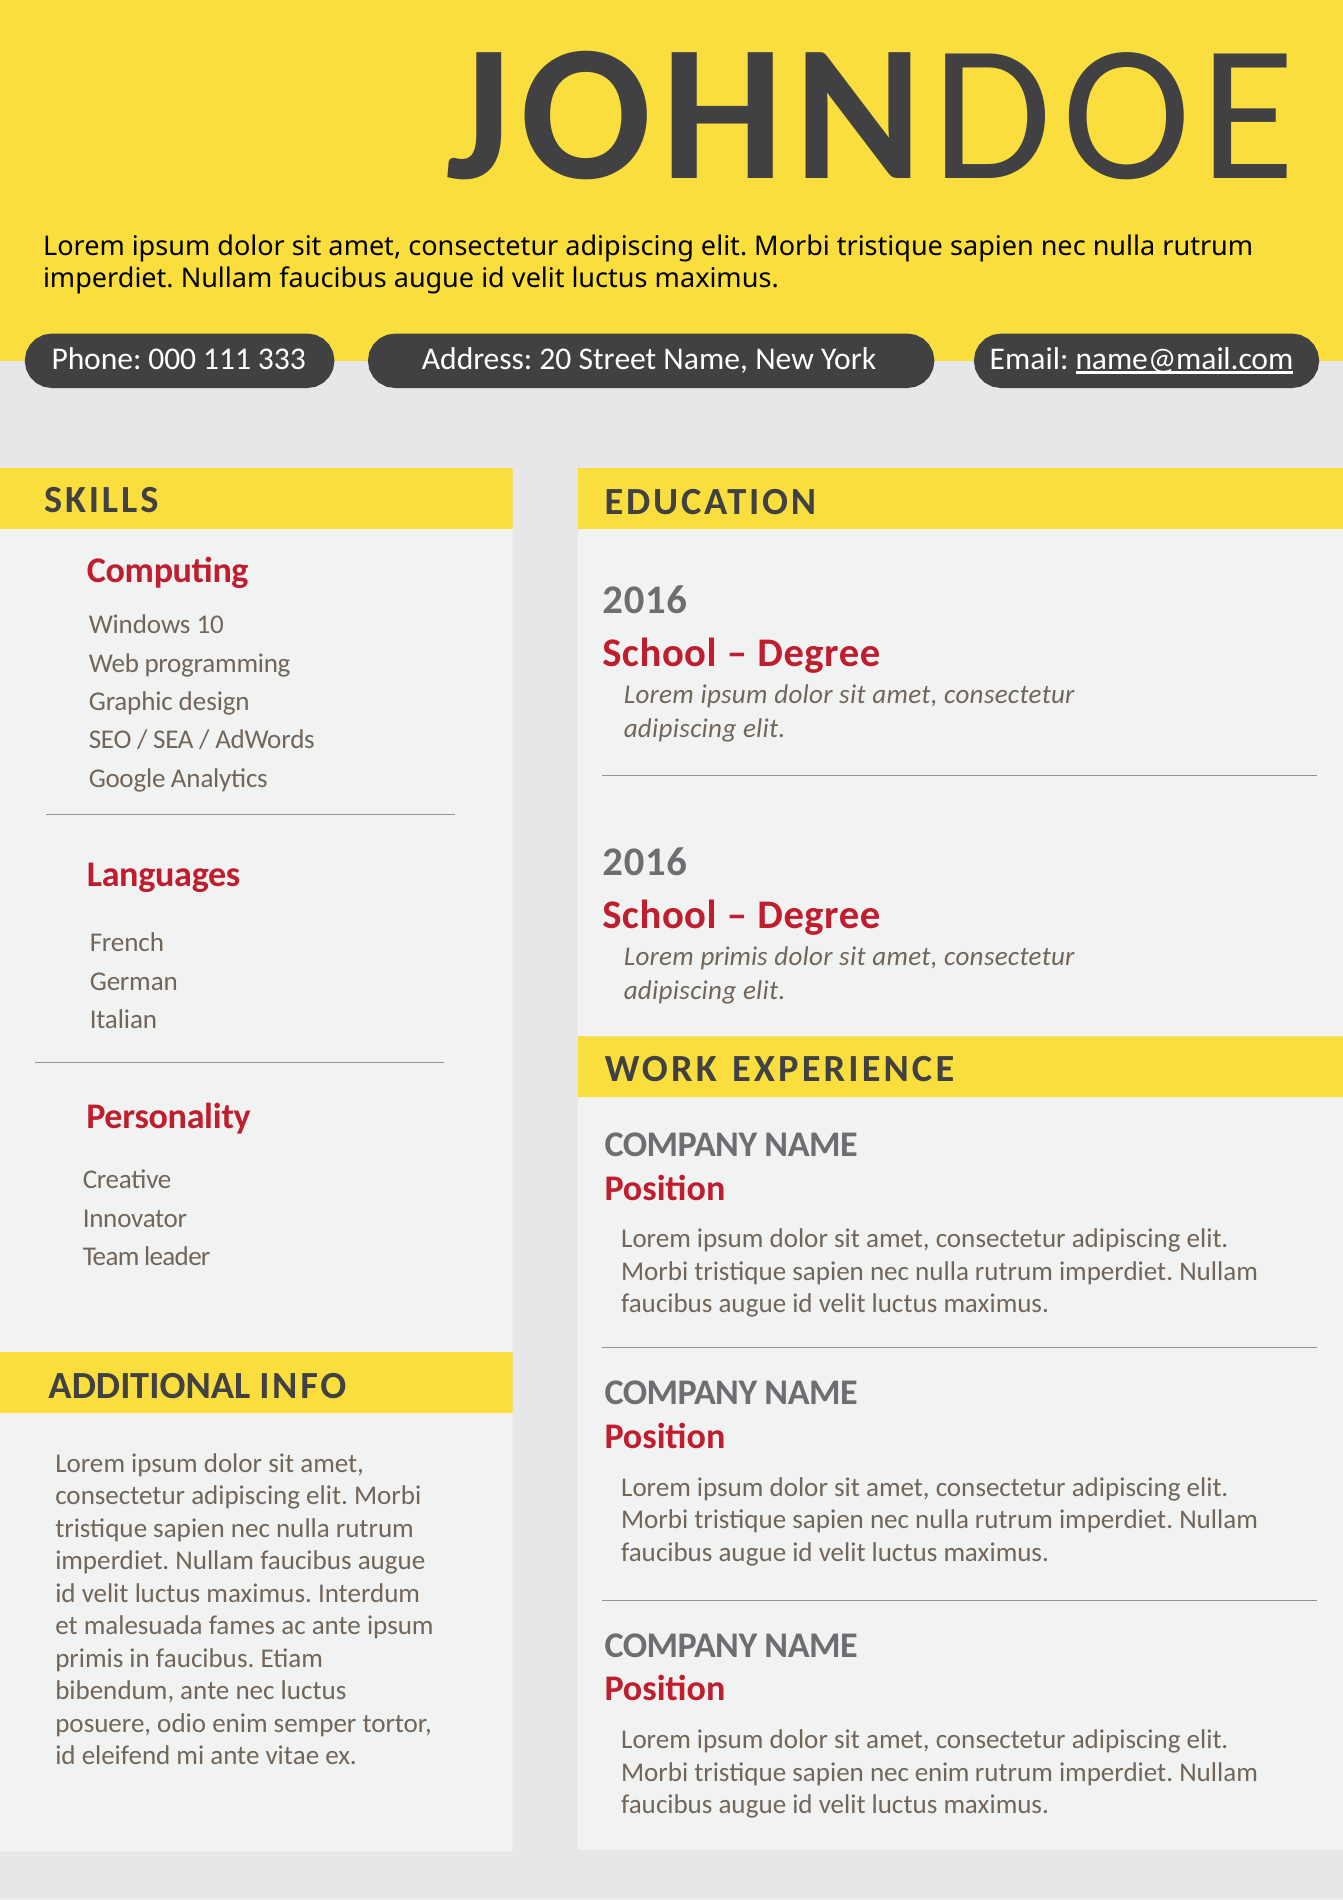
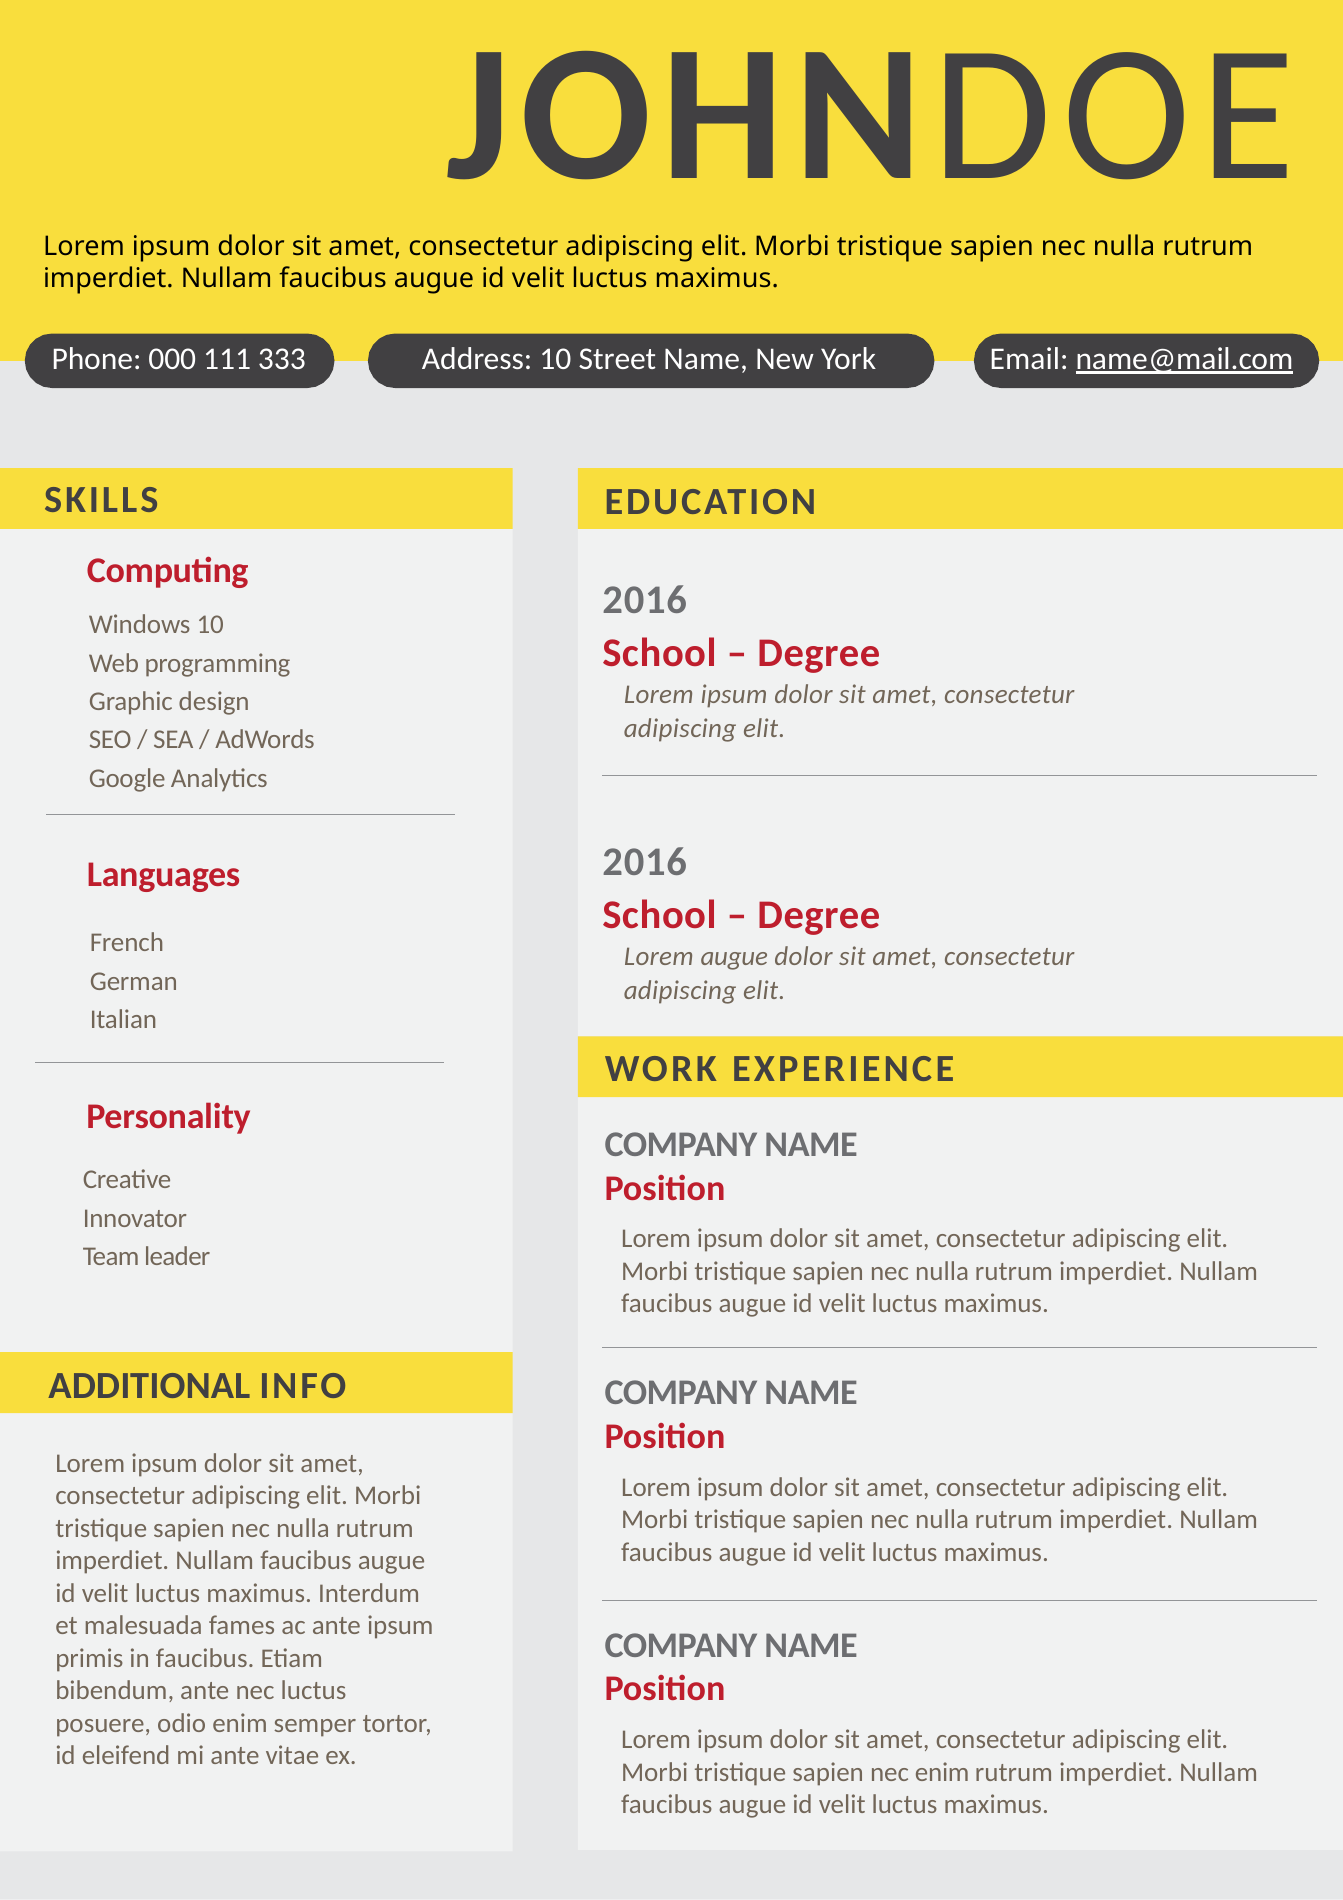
Address 20: 20 -> 10
Lorem primis: primis -> augue
